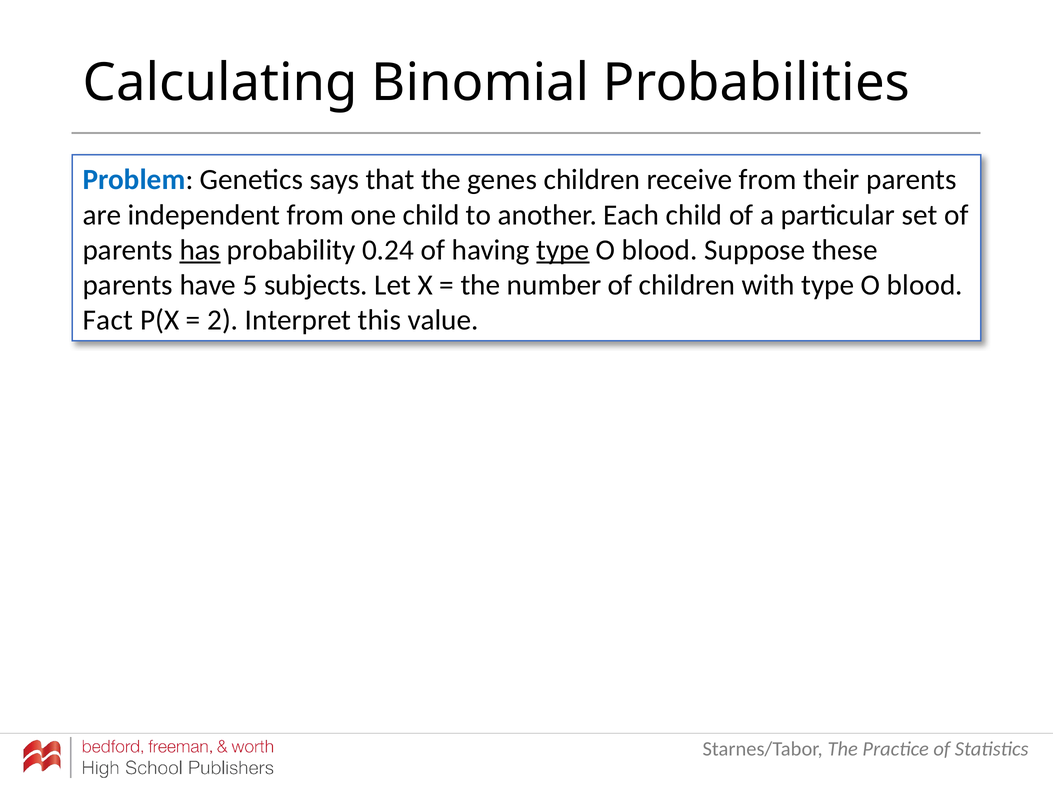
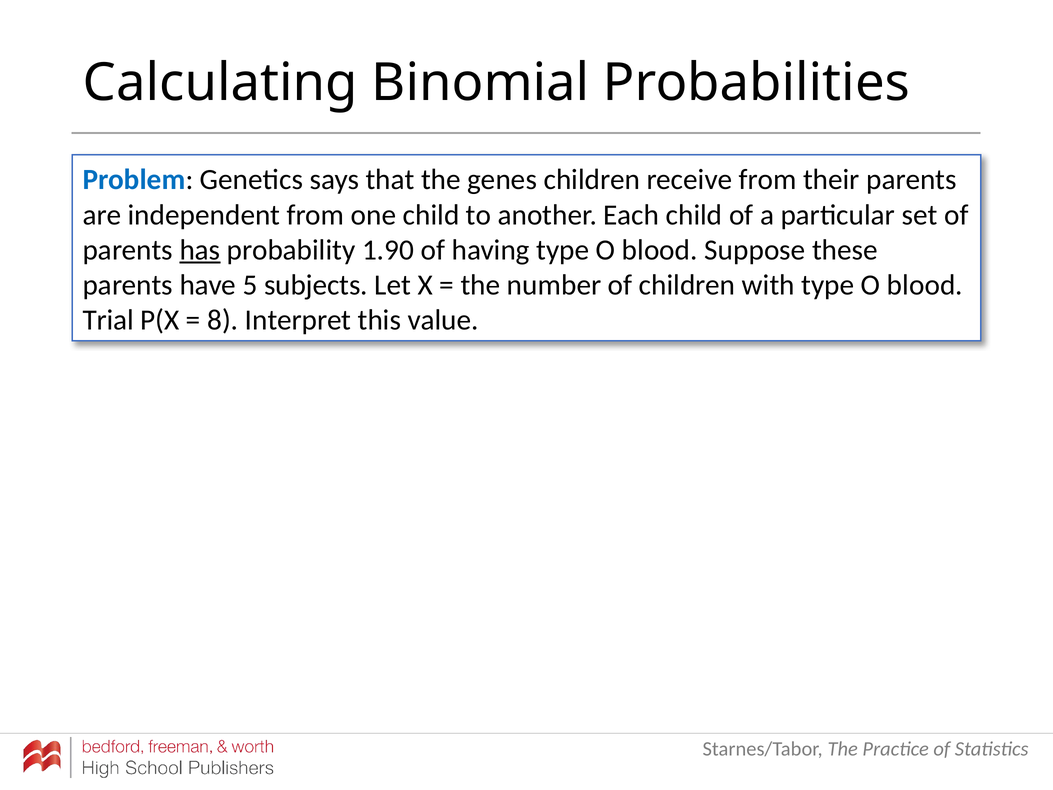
0.24: 0.24 -> 1.90
type at (563, 250) underline: present -> none
Fact: Fact -> Trial
2: 2 -> 8
